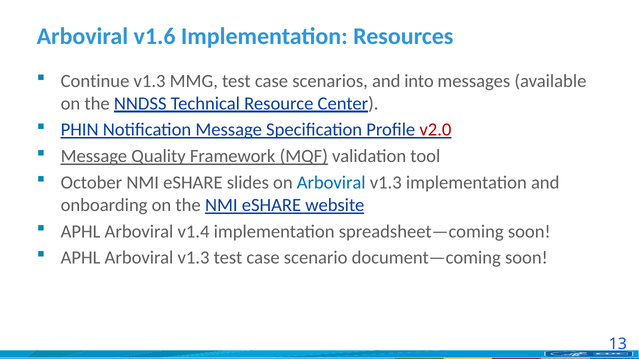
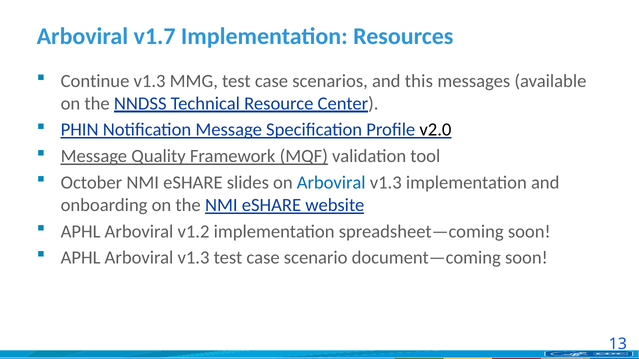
v1.6: v1.6 -> v1.7
into: into -> this
v2.0 colour: red -> black
v1.4: v1.4 -> v1.2
